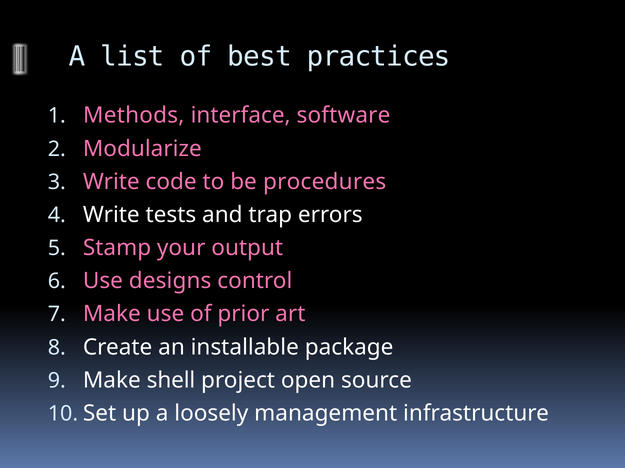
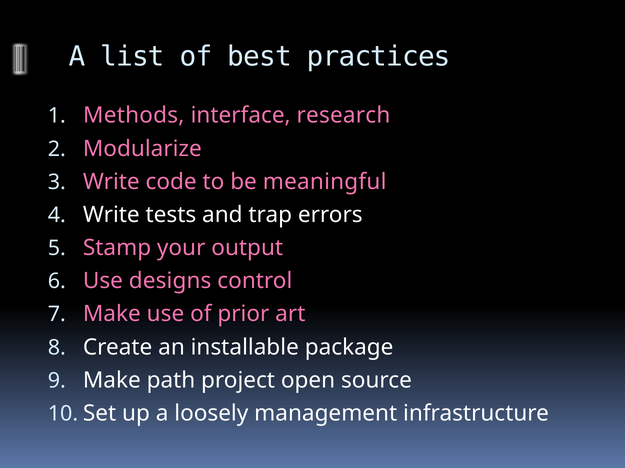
software: software -> research
procedures: procedures -> meaningful
shell: shell -> path
